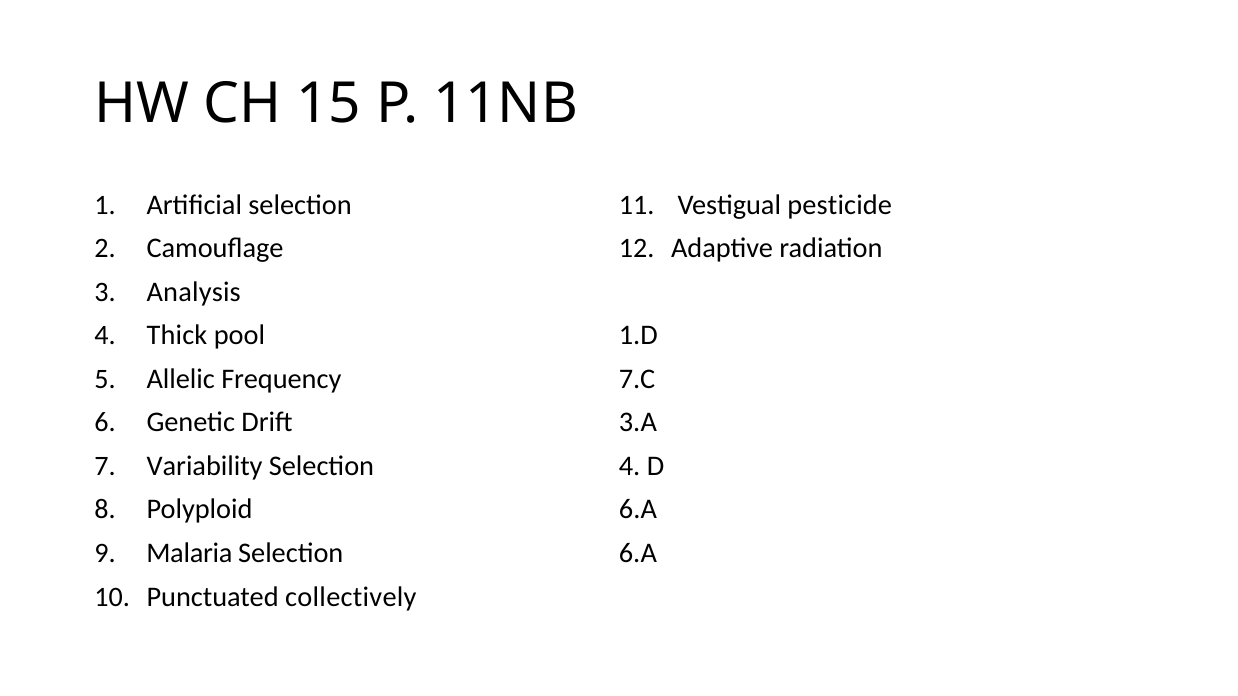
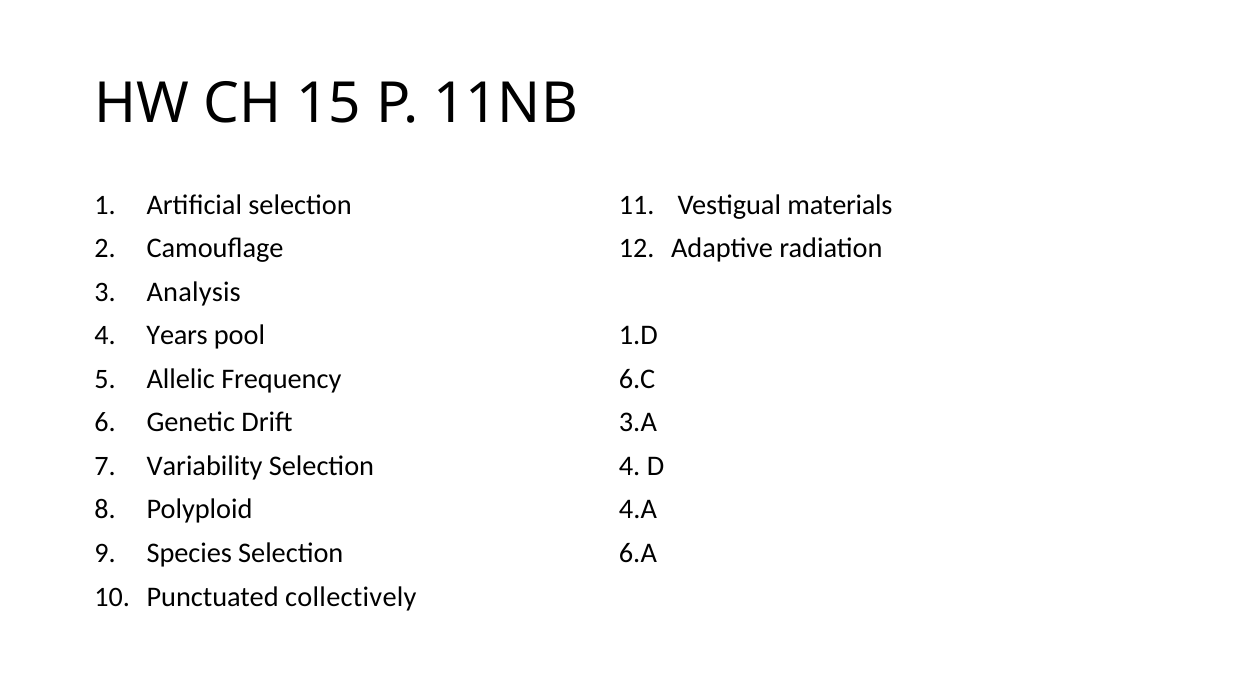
pesticide: pesticide -> materials
Thick: Thick -> Years
7.C: 7.C -> 6.C
6.A at (638, 510): 6.A -> 4.A
Malaria: Malaria -> Species
